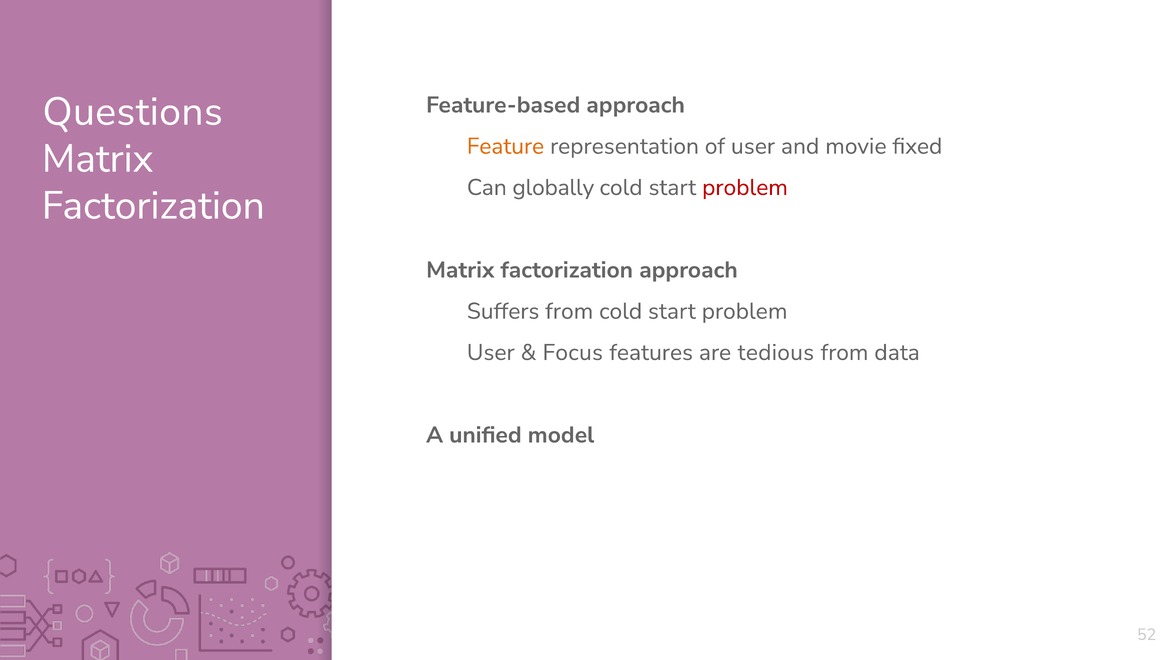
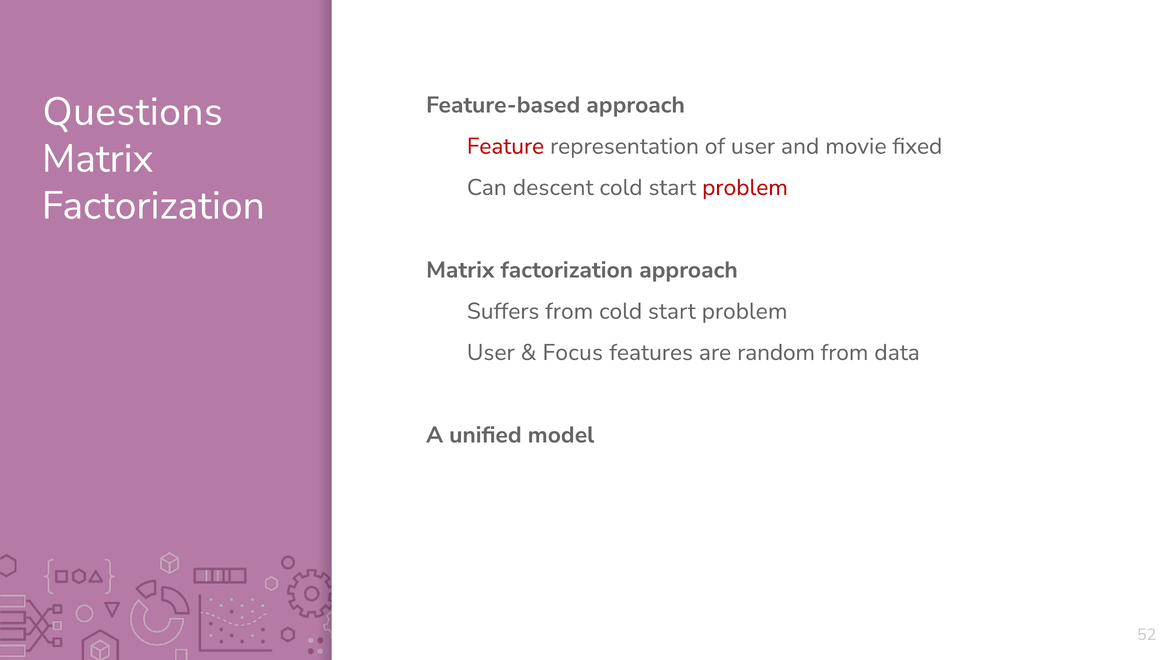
Feature colour: orange -> red
globally: globally -> descent
tedious: tedious -> random
